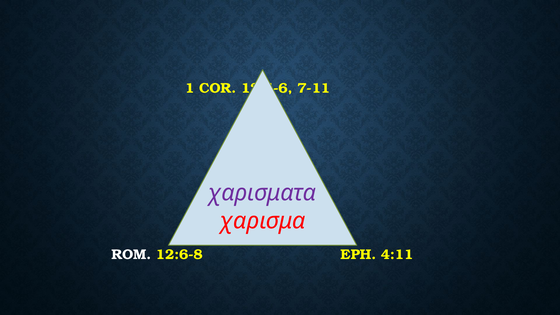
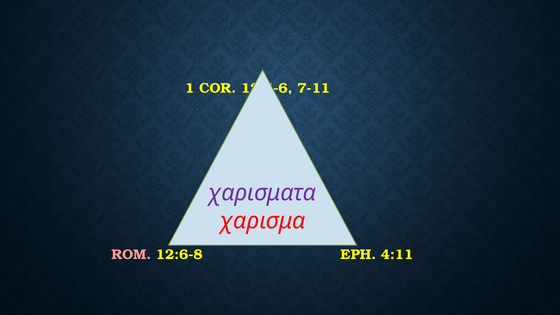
ROM colour: white -> pink
